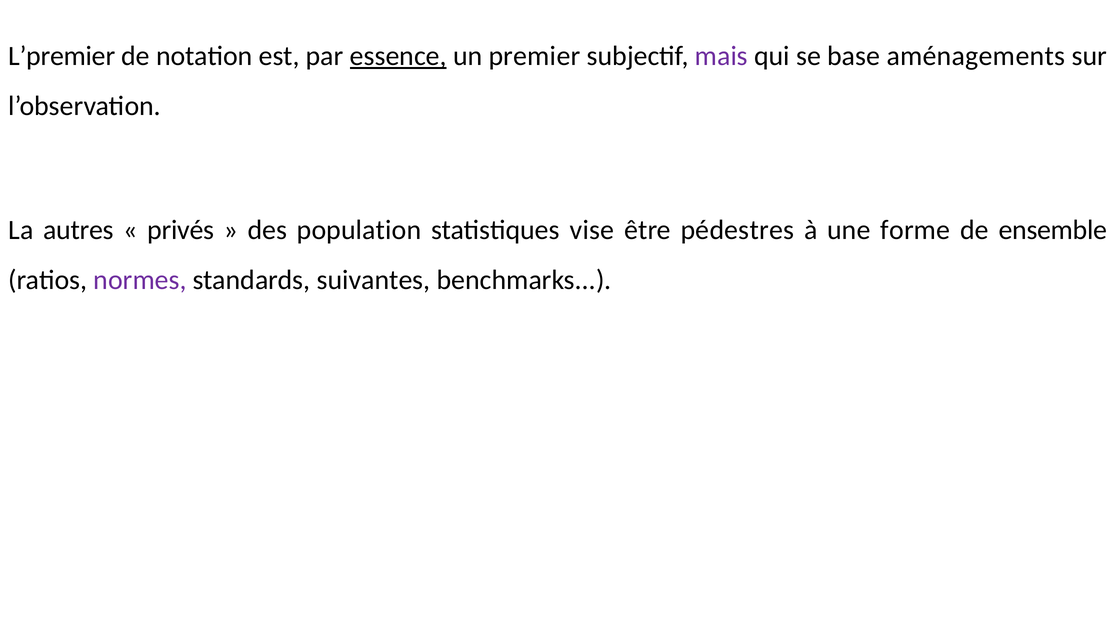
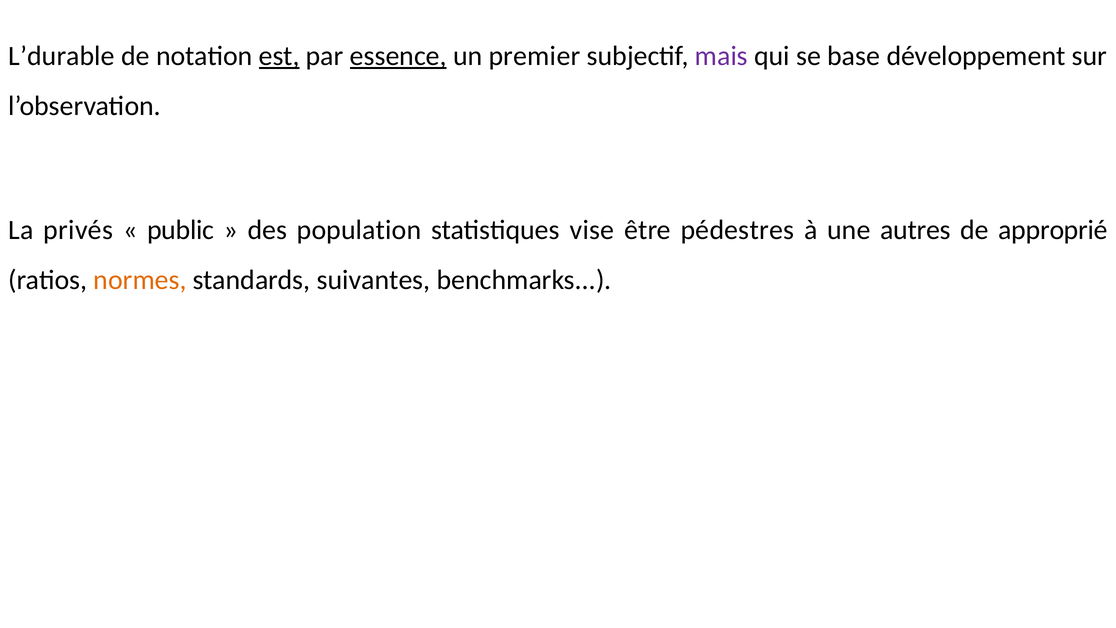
L’premier: L’premier -> L’durable
est underline: none -> present
aménagements: aménagements -> développement
autres: autres -> privés
privés: privés -> public
forme: forme -> autres
ensemble: ensemble -> approprié
normes colour: purple -> orange
